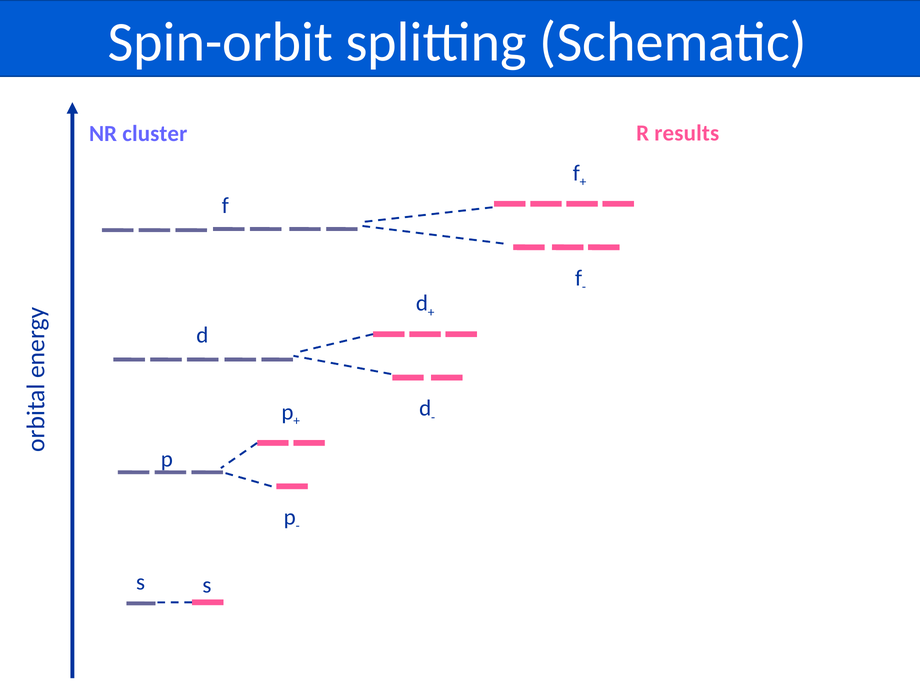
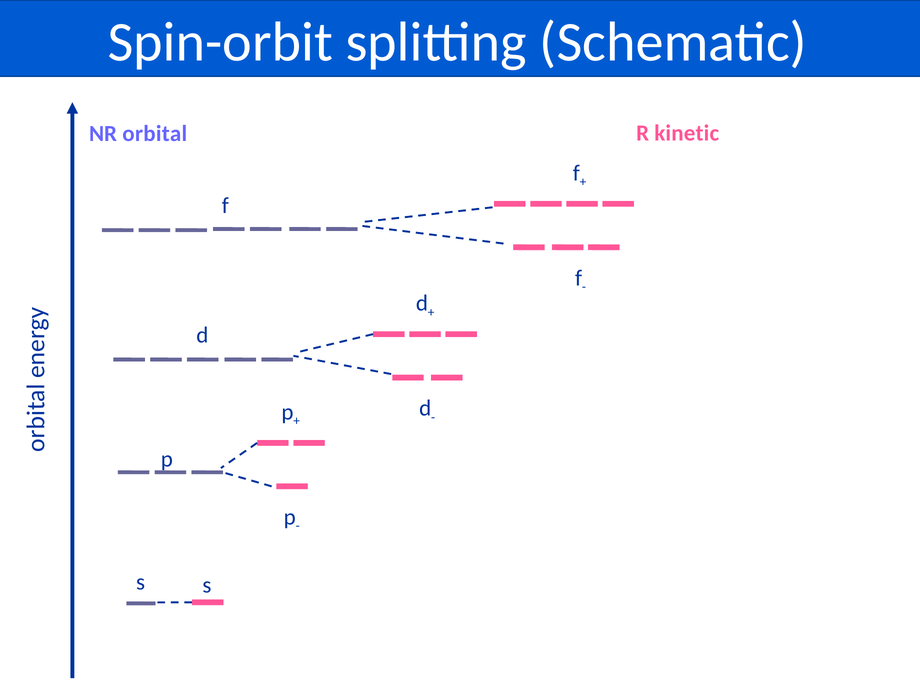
results: results -> kinetic
cluster: cluster -> orbital
